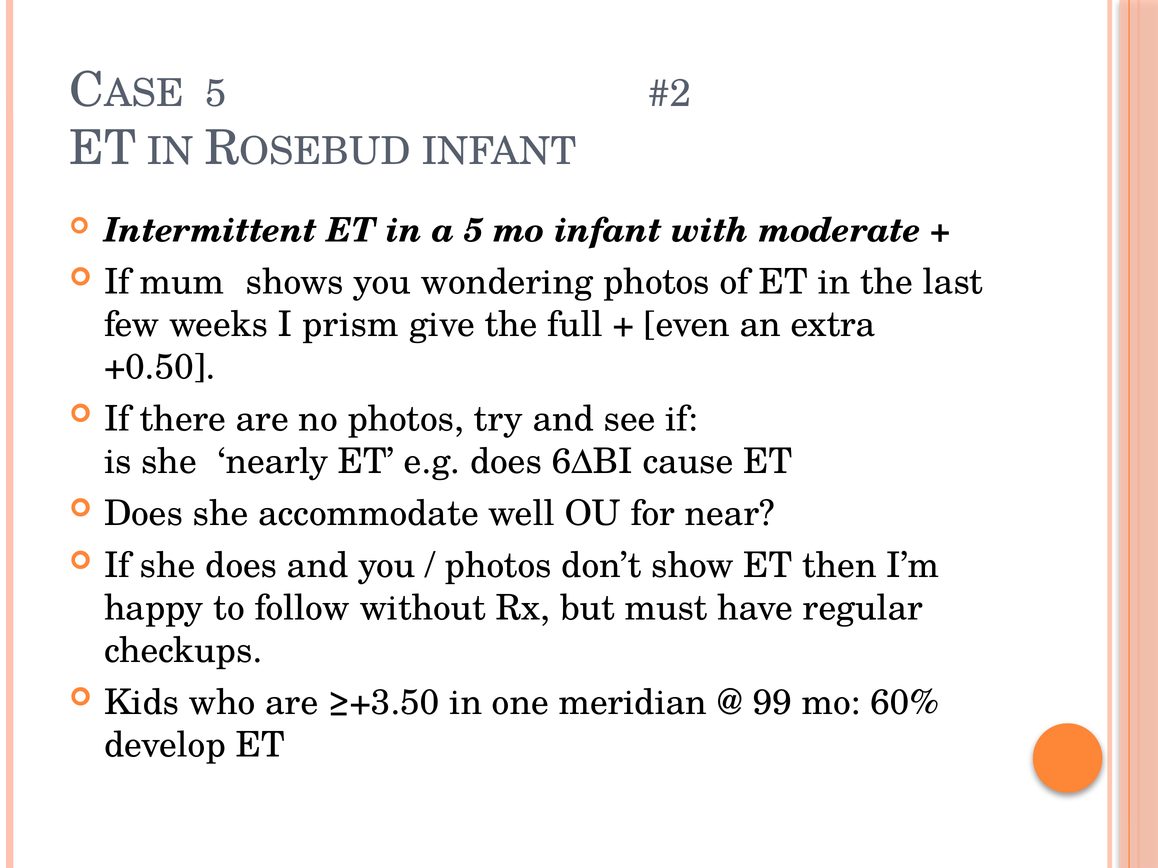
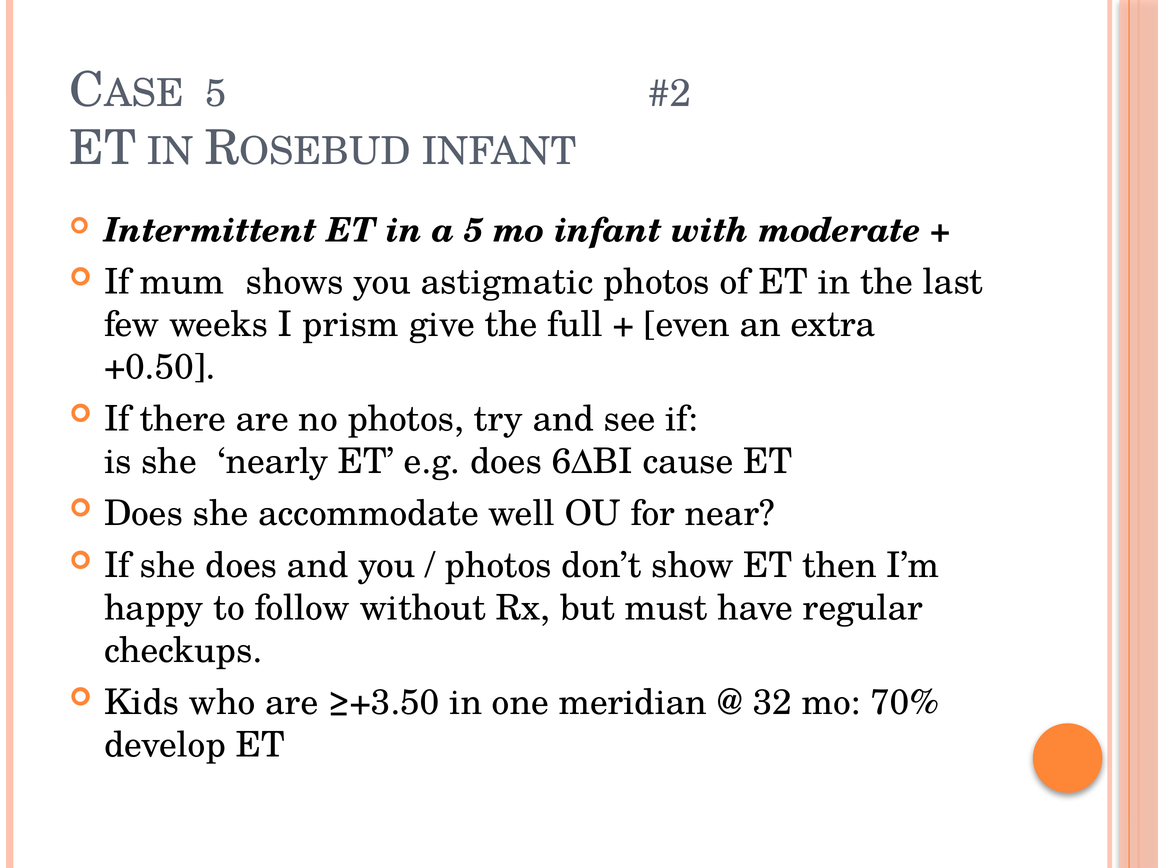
wondering: wondering -> astigmatic
99: 99 -> 32
60%: 60% -> 70%
